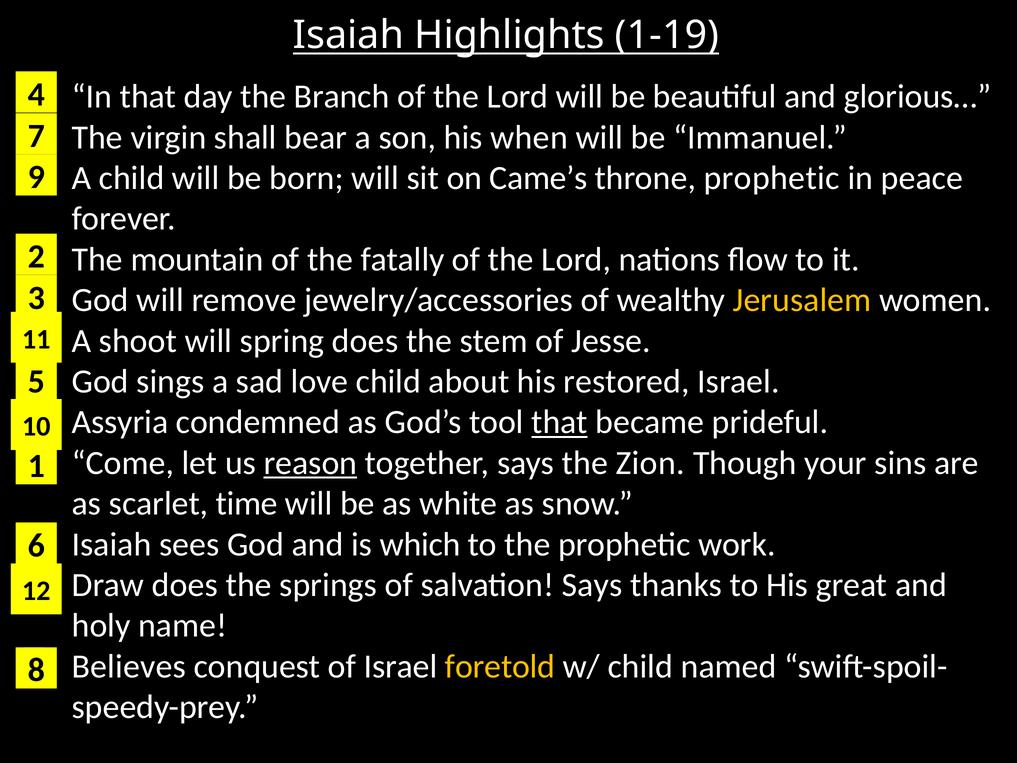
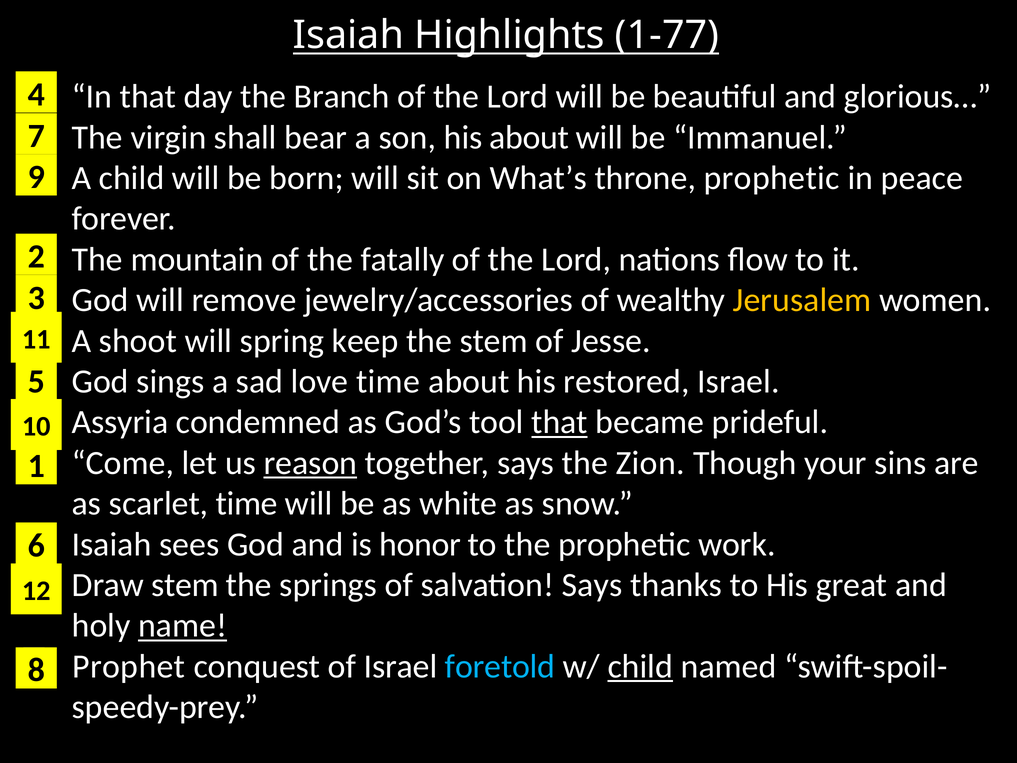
1-19: 1-19 -> 1-77
his when: when -> about
Came’s: Came’s -> What’s
spring does: does -> keep
love child: child -> time
which: which -> honor
Draw does: does -> stem
name underline: none -> present
Believes: Believes -> Prophet
foretold colour: yellow -> light blue
child at (640, 666) underline: none -> present
